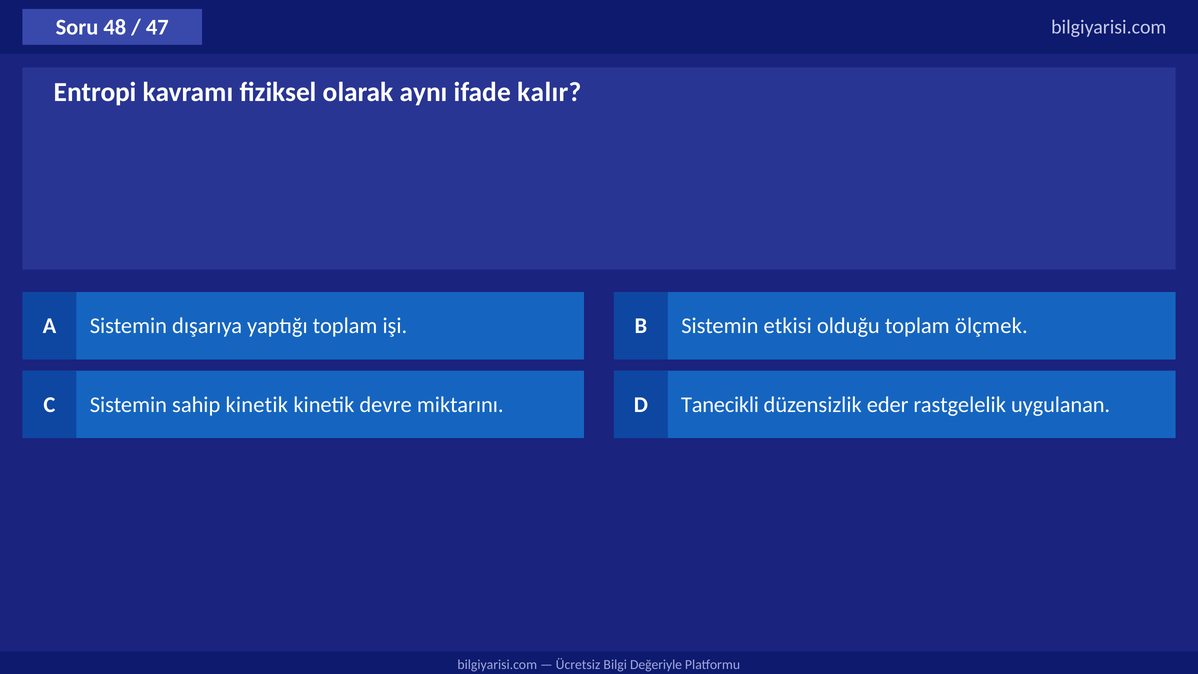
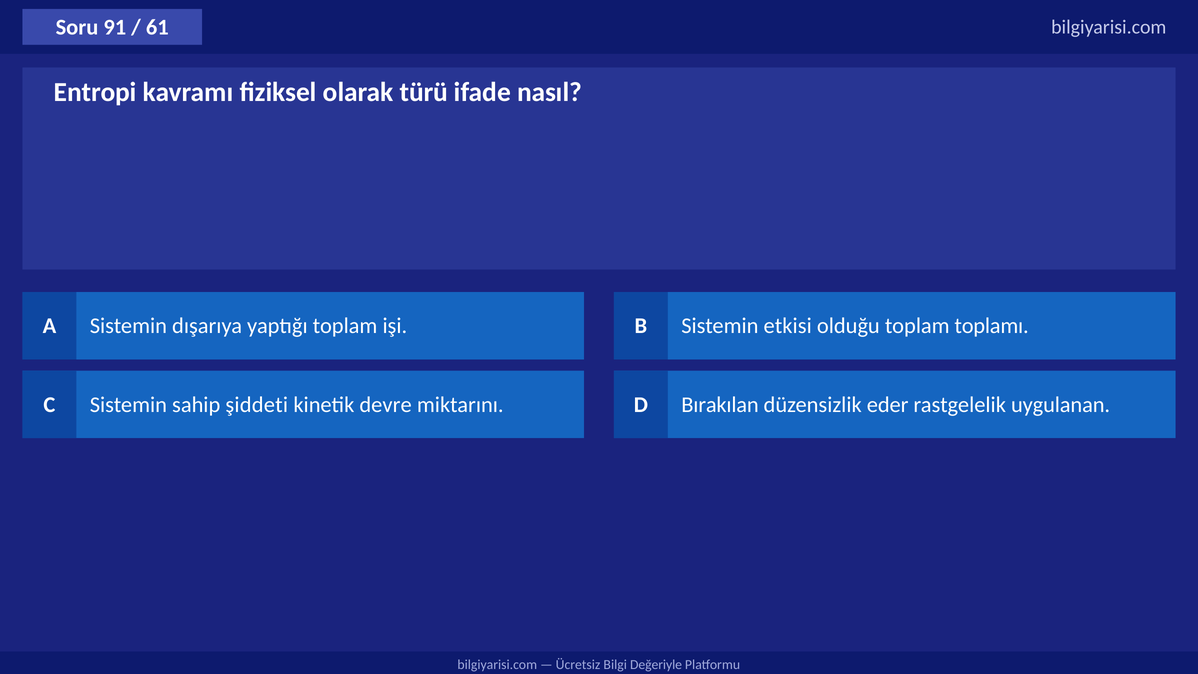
48: 48 -> 91
47: 47 -> 61
aynı: aynı -> türü
kalır: kalır -> nasıl
ölçmek: ölçmek -> toplamı
sahip kinetik: kinetik -> şiddeti
Tanecikli: Tanecikli -> Bırakılan
